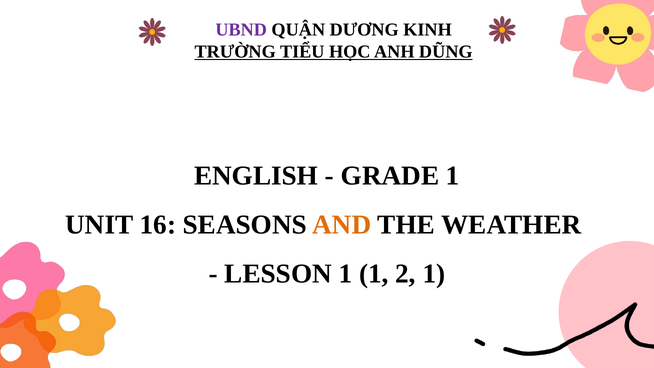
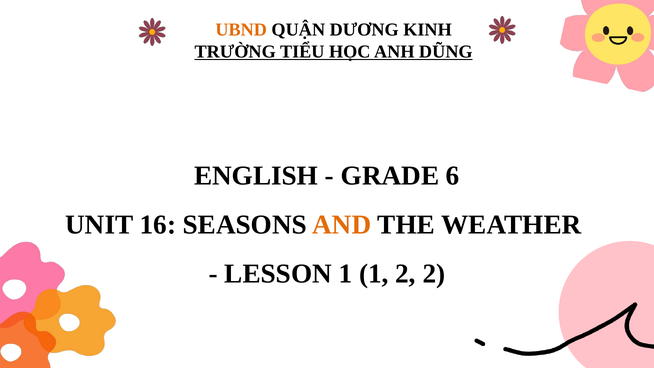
UBND colour: purple -> orange
GRADE 1: 1 -> 6
2 1: 1 -> 2
